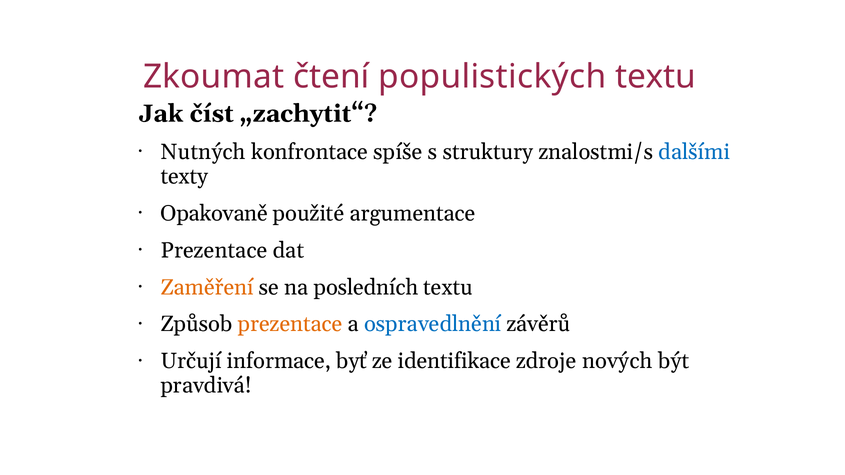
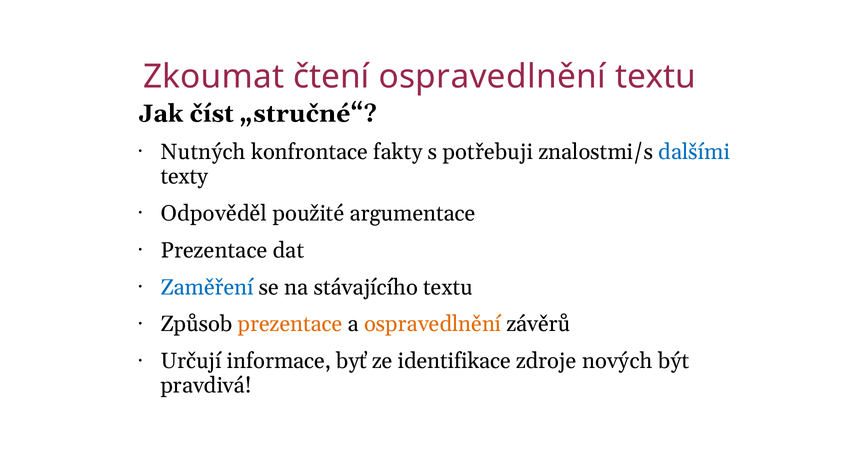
čtení populistických: populistických -> ospravedlnění
„zachytit“: „zachytit“ -> „stručné“
spíše: spíše -> fakty
struktury: struktury -> potřebuji
Opakovaně: Opakovaně -> Odpověděl
Zaměření colour: orange -> blue
posledních: posledních -> stávajícího
ospravedlnění at (433, 324) colour: blue -> orange
